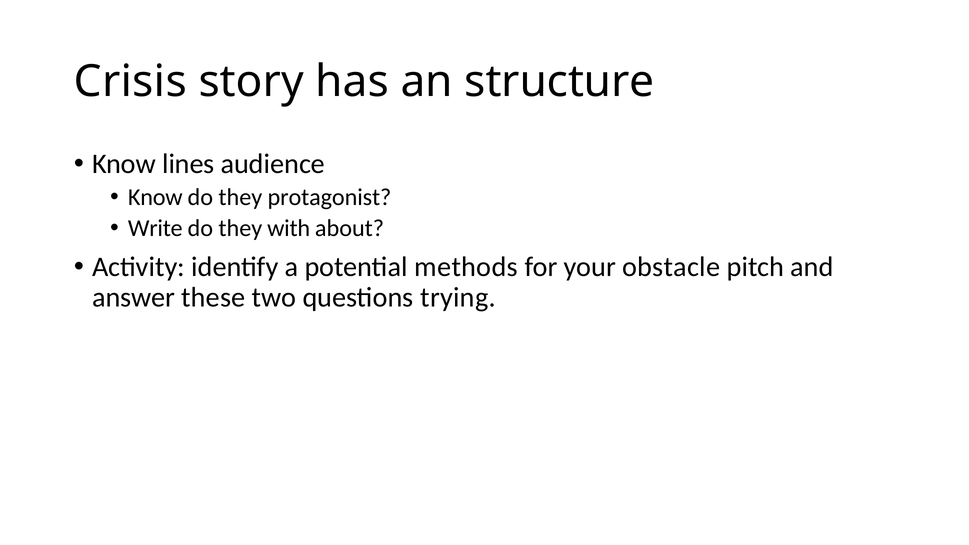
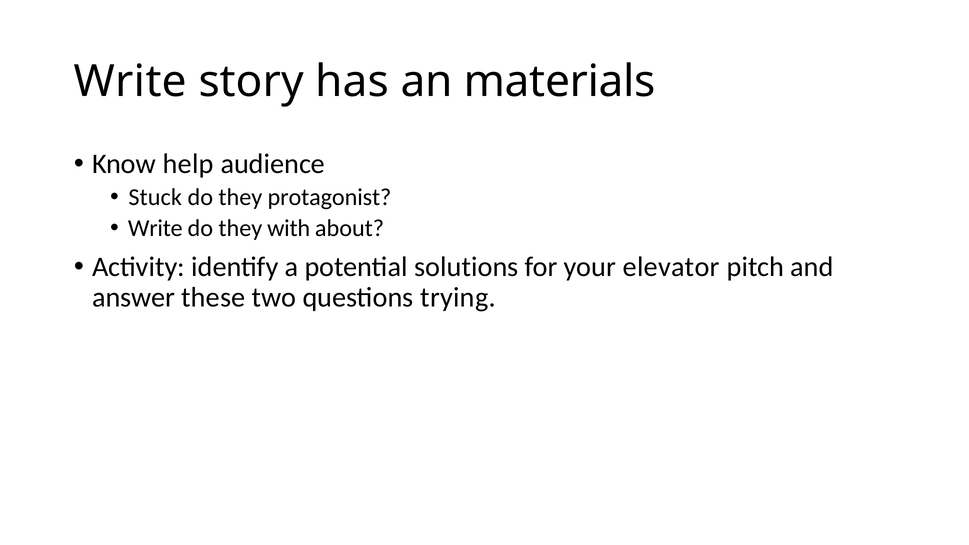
Crisis at (130, 81): Crisis -> Write
structure: structure -> materials
lines: lines -> help
Know at (155, 197): Know -> Stuck
methods: methods -> solutions
obstacle: obstacle -> elevator
